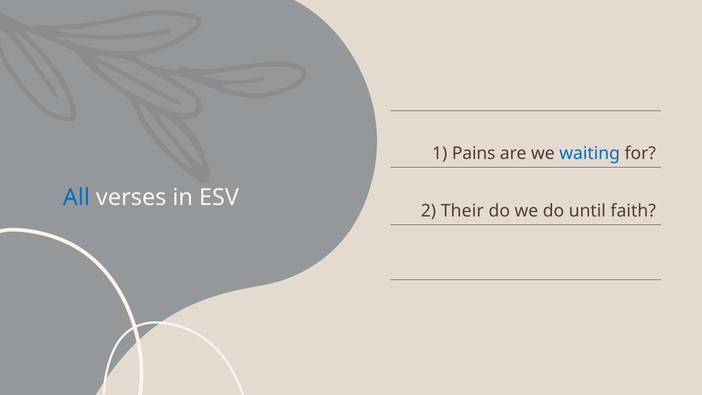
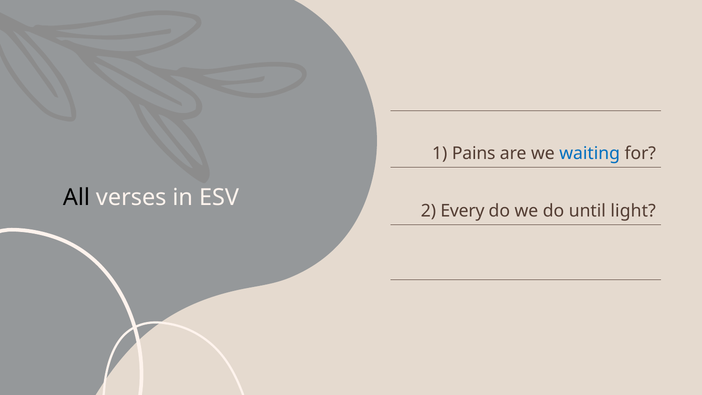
All colour: blue -> black
Their: Their -> Every
faith: faith -> light
